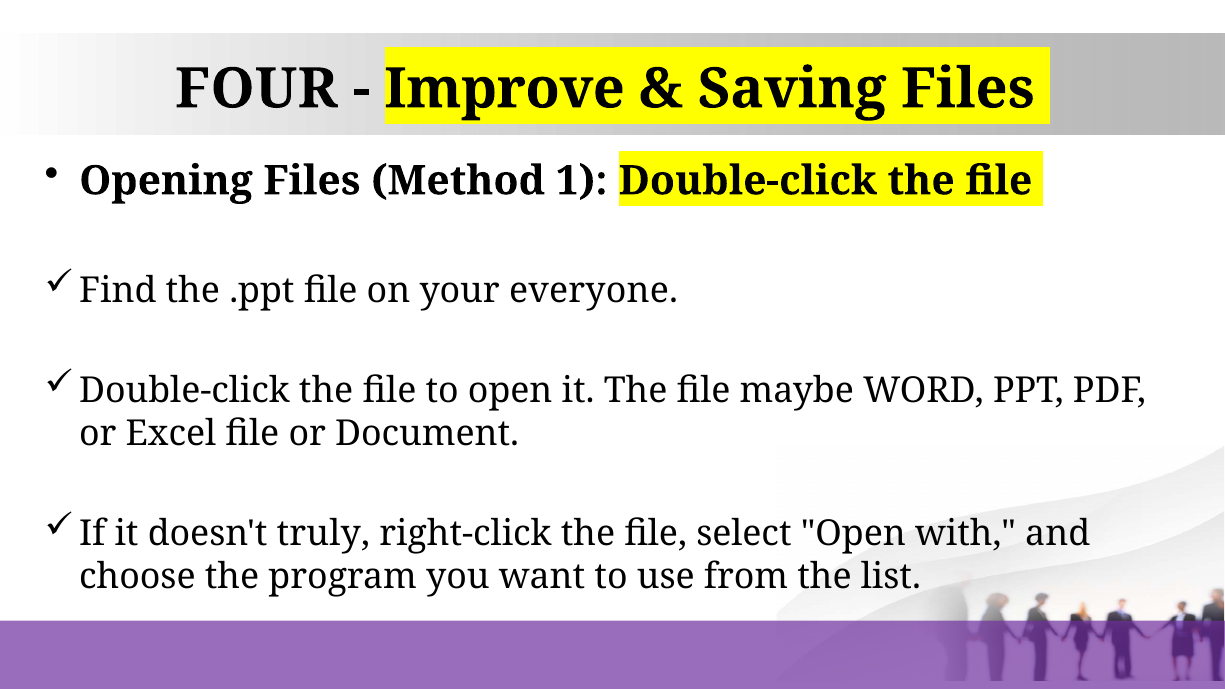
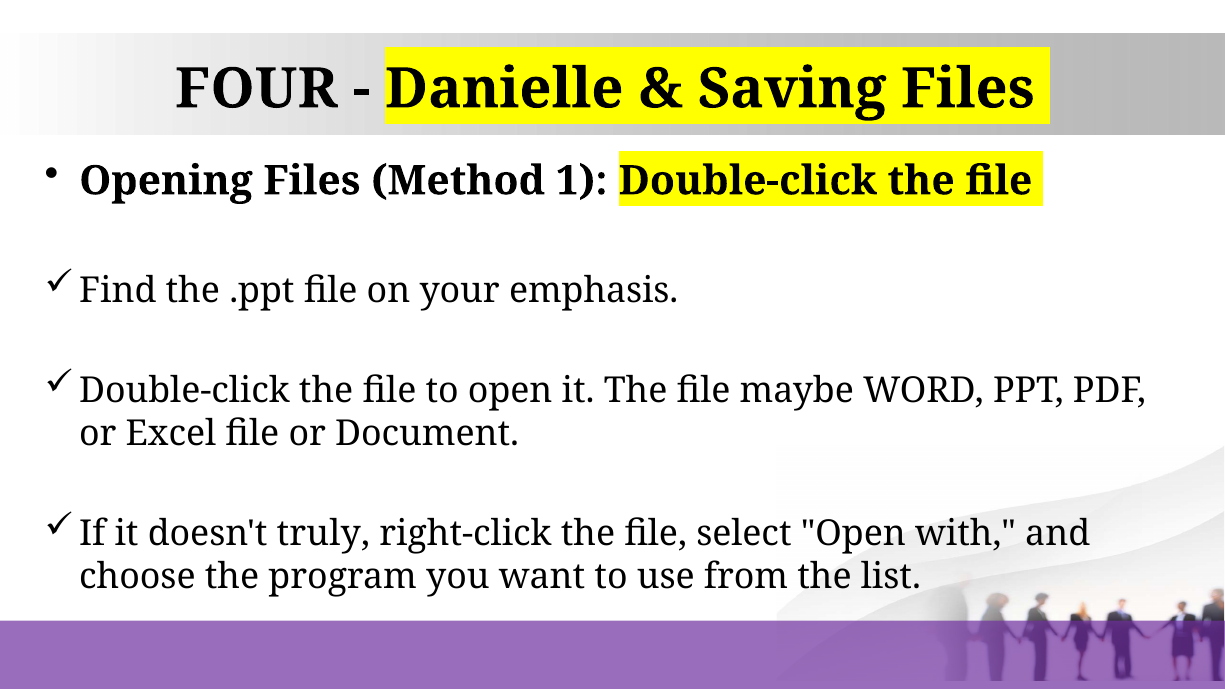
Improve: Improve -> Danielle
everyone: everyone -> emphasis
